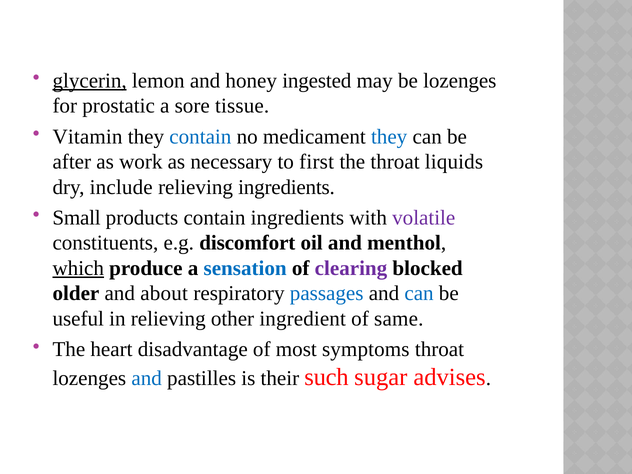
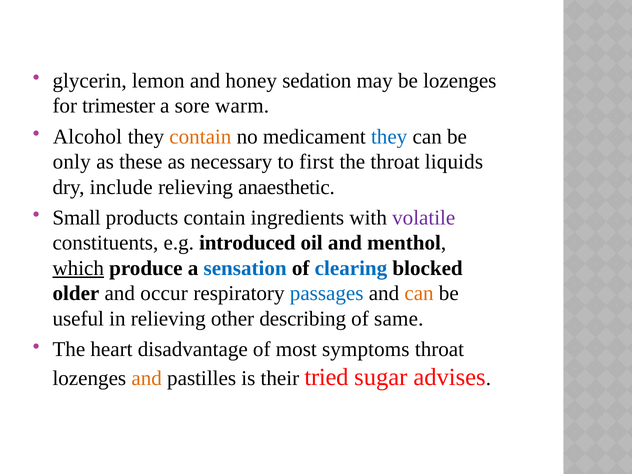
glycerin underline: present -> none
ingested: ingested -> sedation
prostatic: prostatic -> trimester
tissue: tissue -> warm
Vitamin: Vitamin -> Alcohol
contain at (200, 137) colour: blue -> orange
after: after -> only
work: work -> these
relieving ingredients: ingredients -> anaesthetic
discomfort: discomfort -> introduced
clearing colour: purple -> blue
about: about -> occur
can at (419, 294) colour: blue -> orange
ingredient: ingredient -> describing
and at (147, 378) colour: blue -> orange
such: such -> tried
